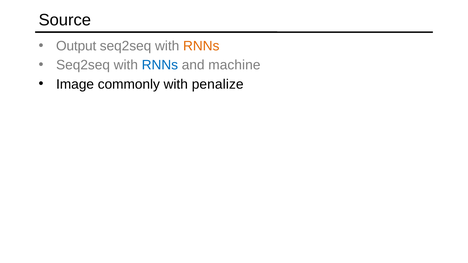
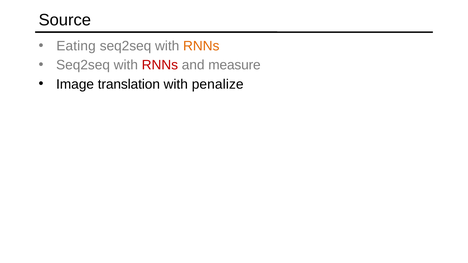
Output: Output -> Eating
RNNs at (160, 65) colour: blue -> red
machine: machine -> measure
commonly: commonly -> translation
